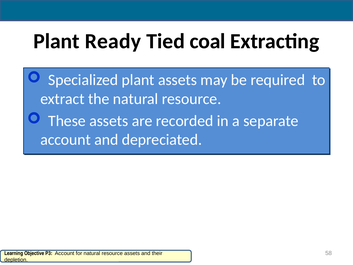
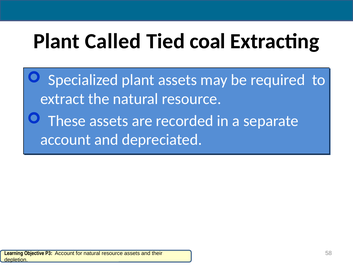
Ready: Ready -> Called
